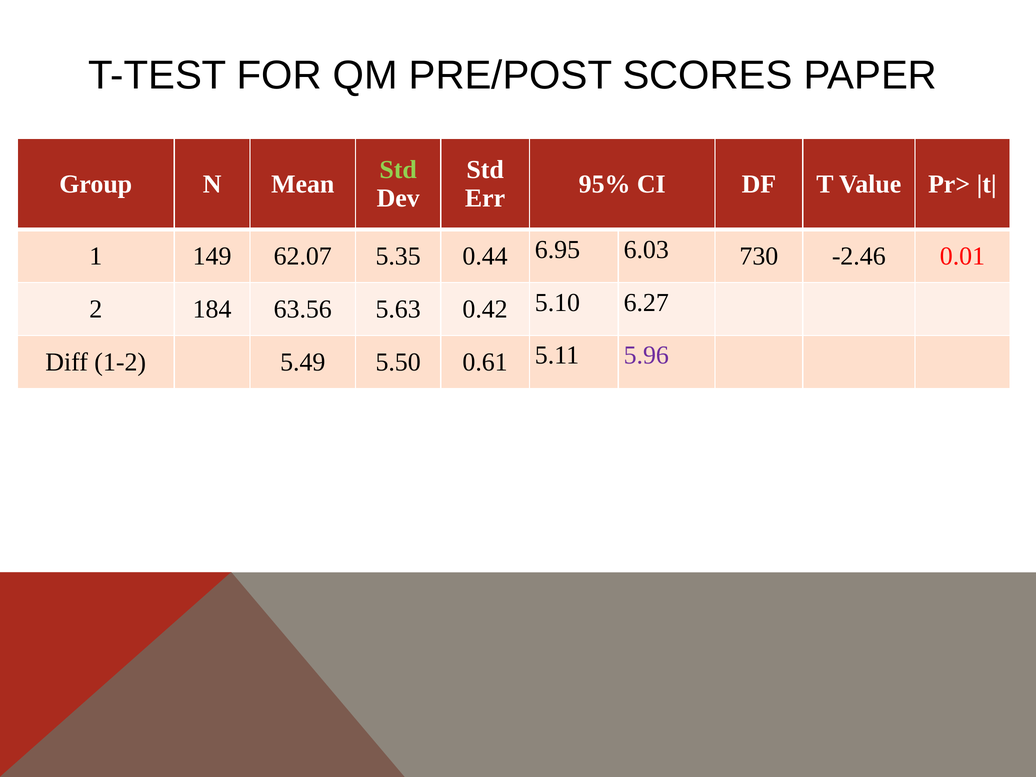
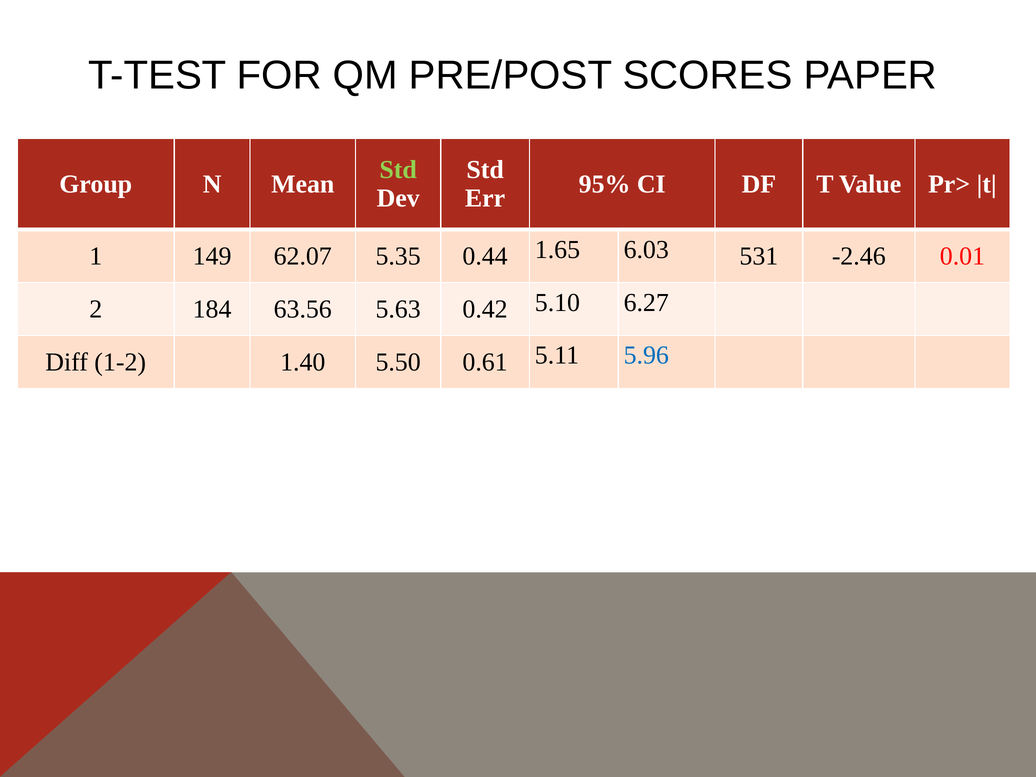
6.95: 6.95 -> 1.65
730: 730 -> 531
5.49: 5.49 -> 1.40
5.96 colour: purple -> blue
